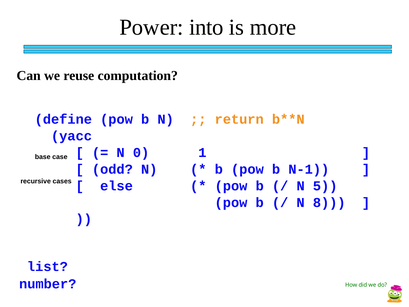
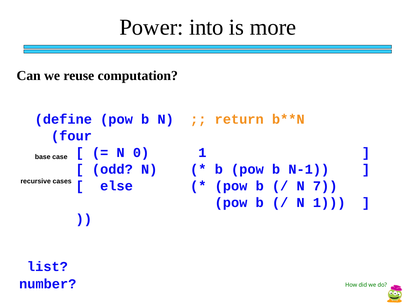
yacc: yacc -> four
5: 5 -> 7
N 8: 8 -> 1
